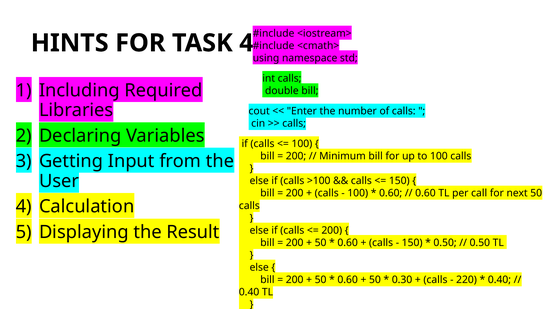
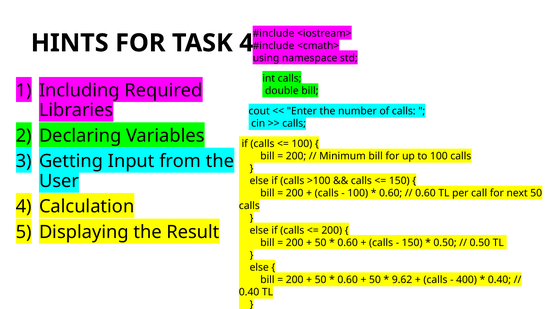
0.30: 0.30 -> 9.62
220: 220 -> 400
